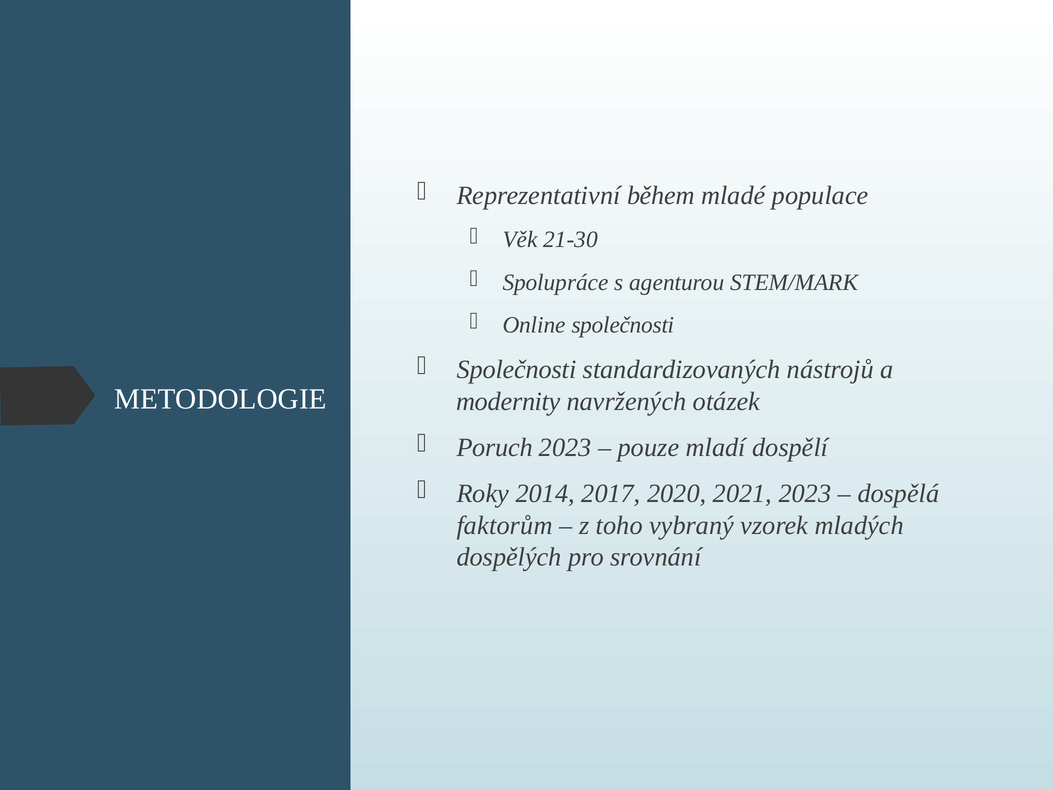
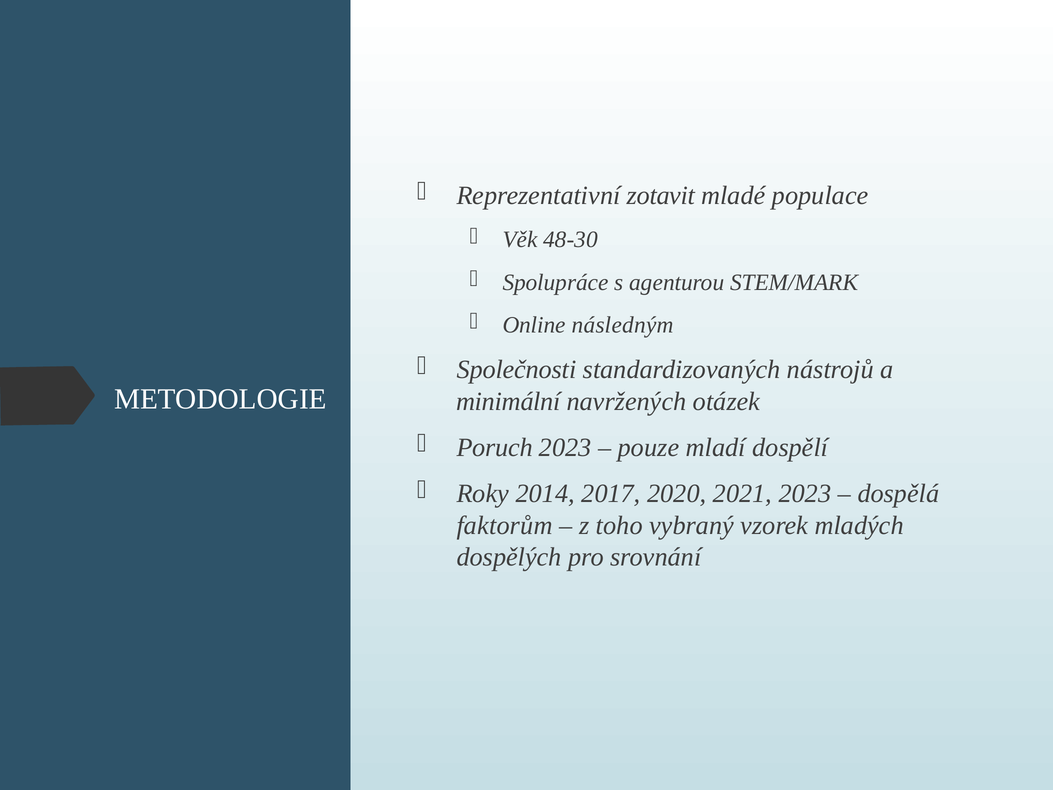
během: během -> zotavit
21-30: 21-30 -> 48-30
Online společnosti: společnosti -> následným
modernity: modernity -> minimální
